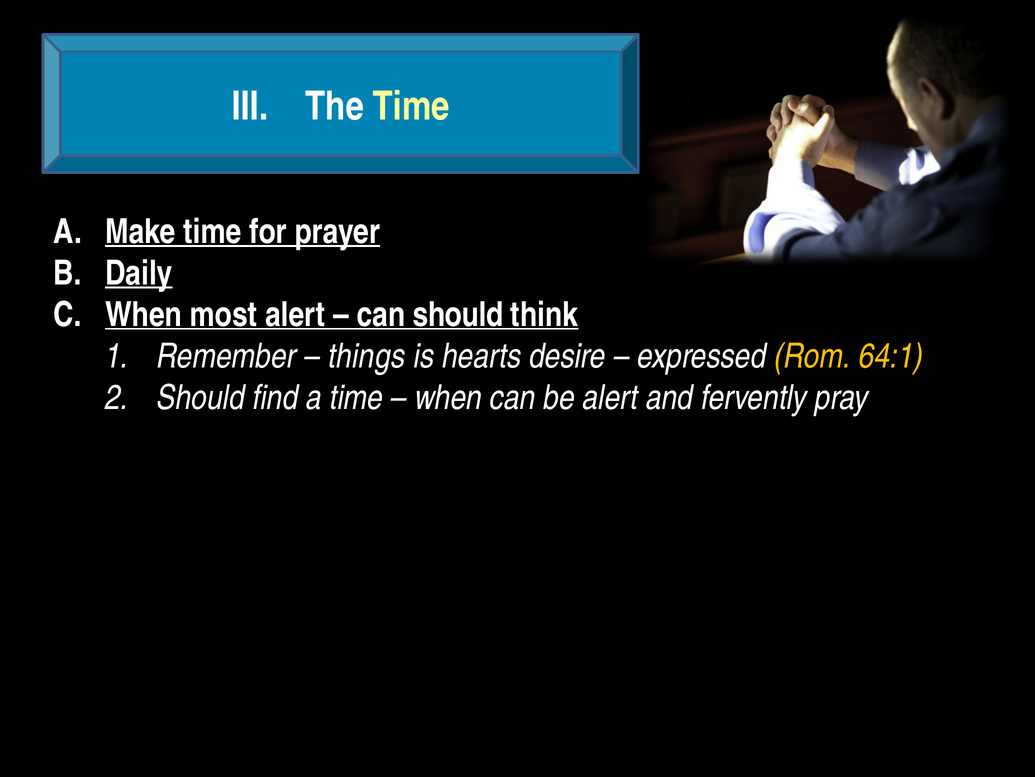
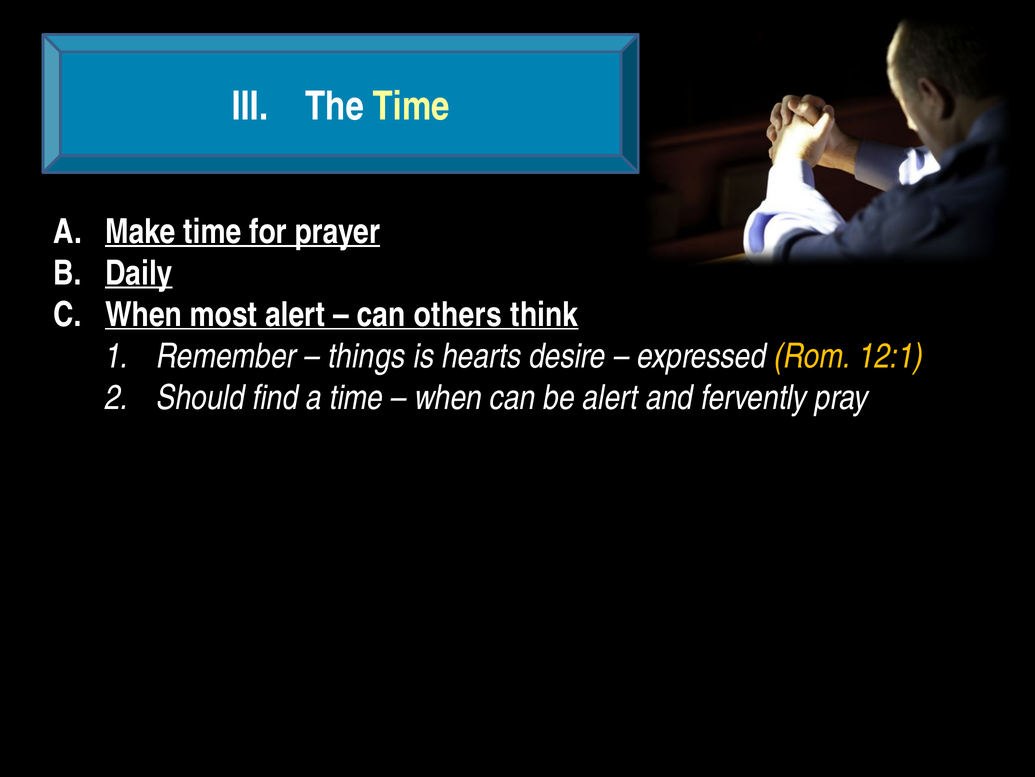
can should: should -> others
64:1: 64:1 -> 12:1
